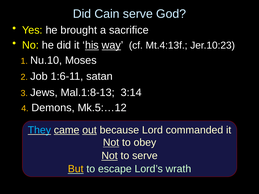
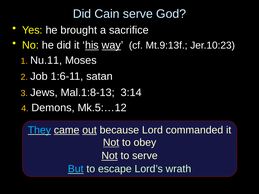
Mt.4:13f: Mt.4:13f -> Mt.9:13f
Nu.10: Nu.10 -> Nu.11
But colour: yellow -> light blue
